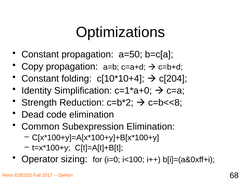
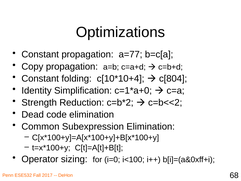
a=50: a=50 -> a=77
c[204: c[204 -> c[804
c=b<<8: c=b<<8 -> c=b<<2
